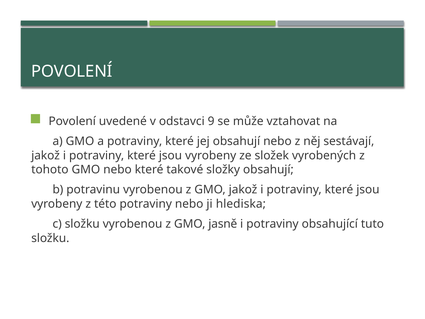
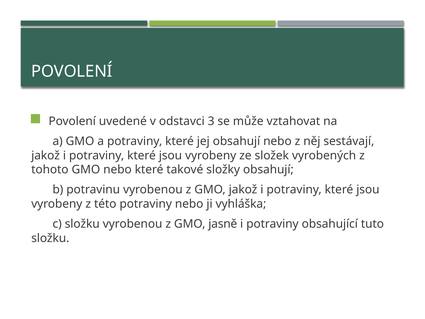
9: 9 -> 3
hlediska: hlediska -> vyhláška
